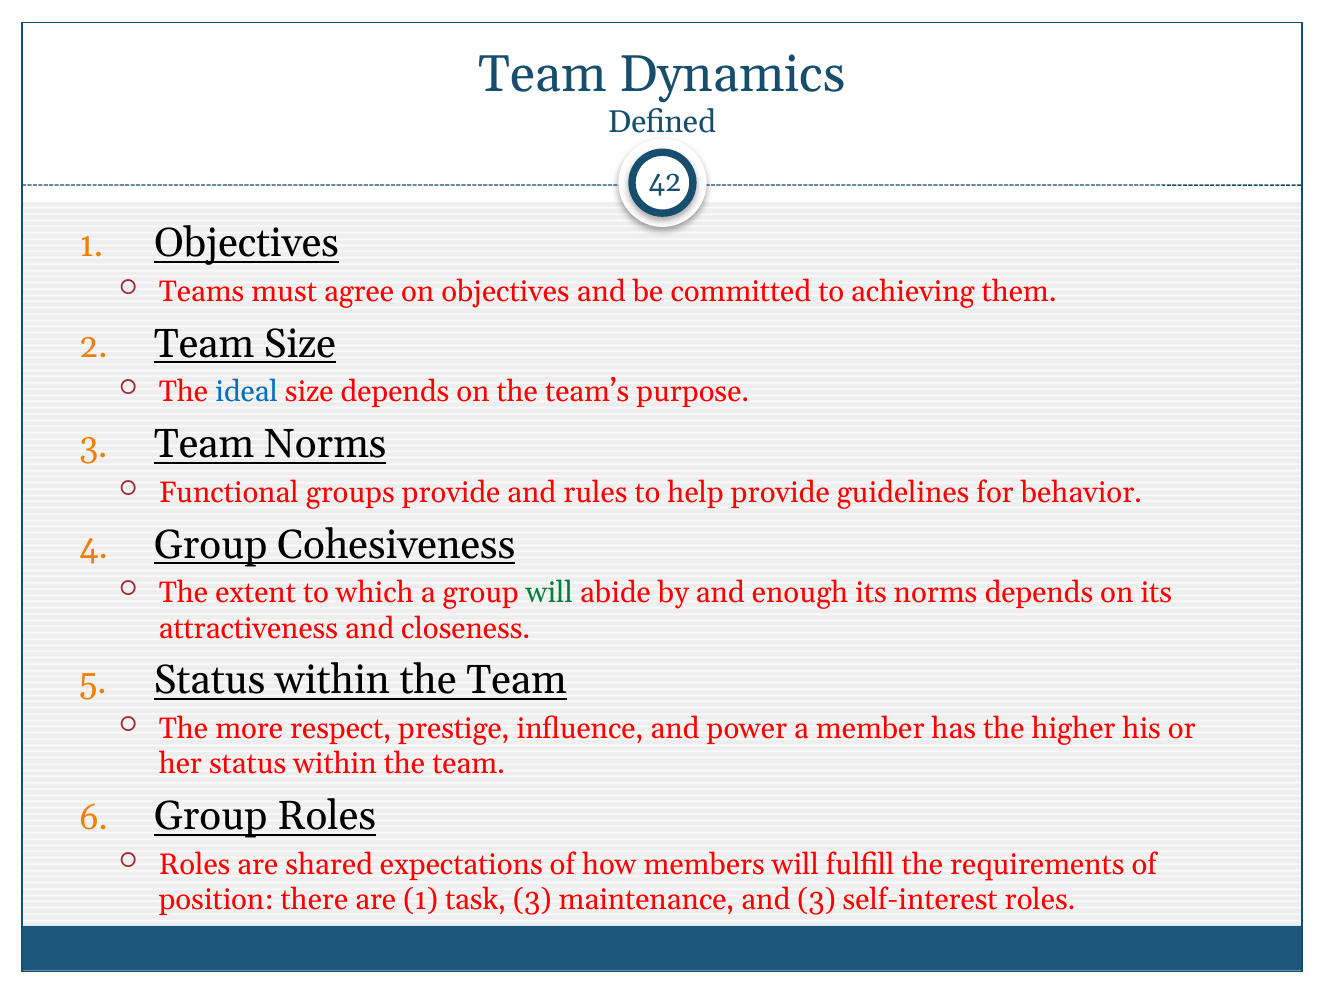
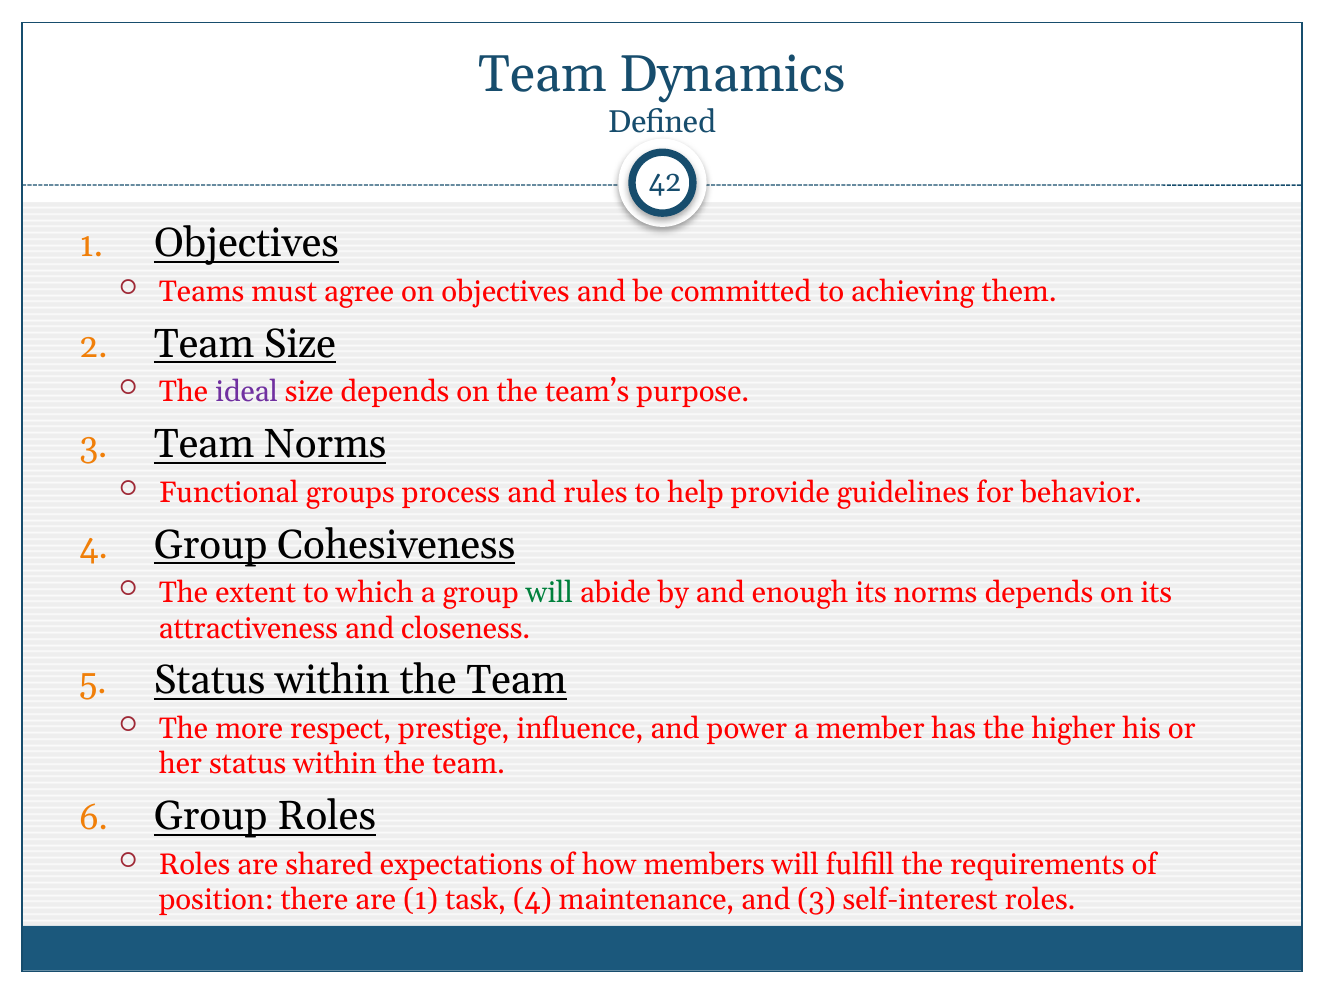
ideal colour: blue -> purple
groups provide: provide -> process
task 3: 3 -> 4
